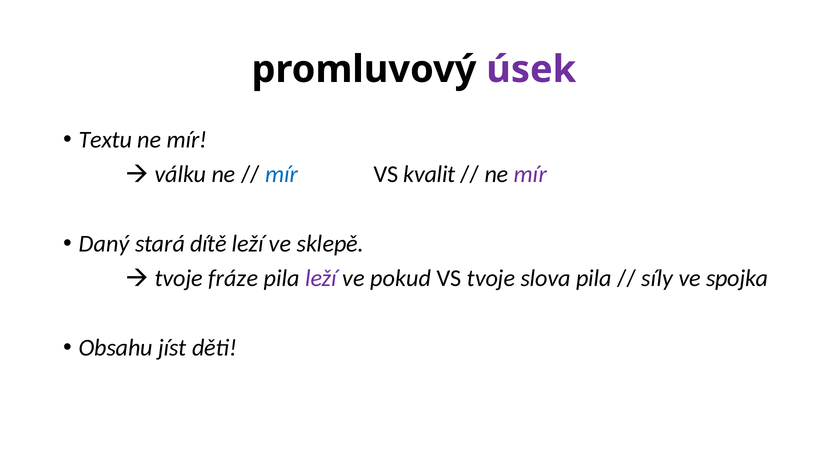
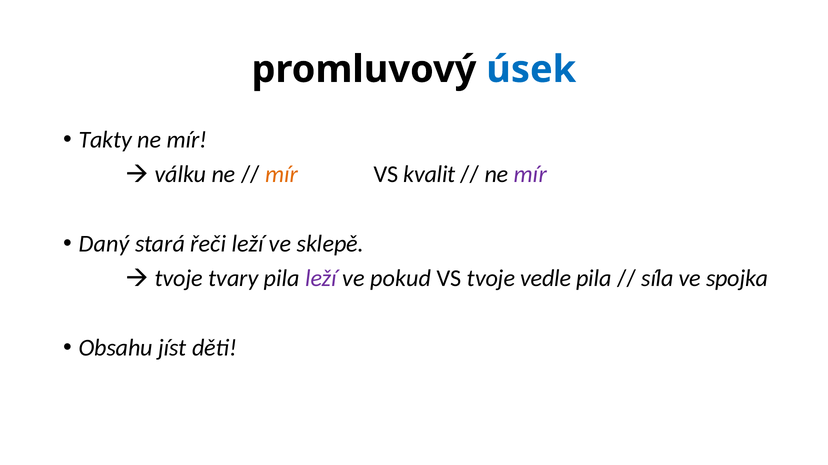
úsek colour: purple -> blue
Textu: Textu -> Takty
mír at (281, 175) colour: blue -> orange
dítě: dítě -> řeči
fráze: fráze -> tvary
slova: slova -> vedle
síly: síly -> síla
